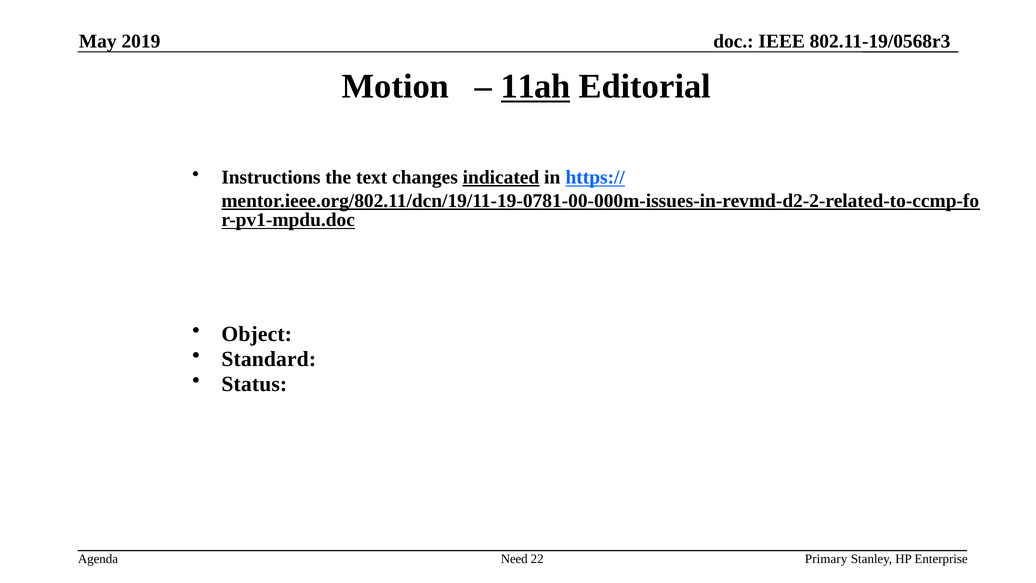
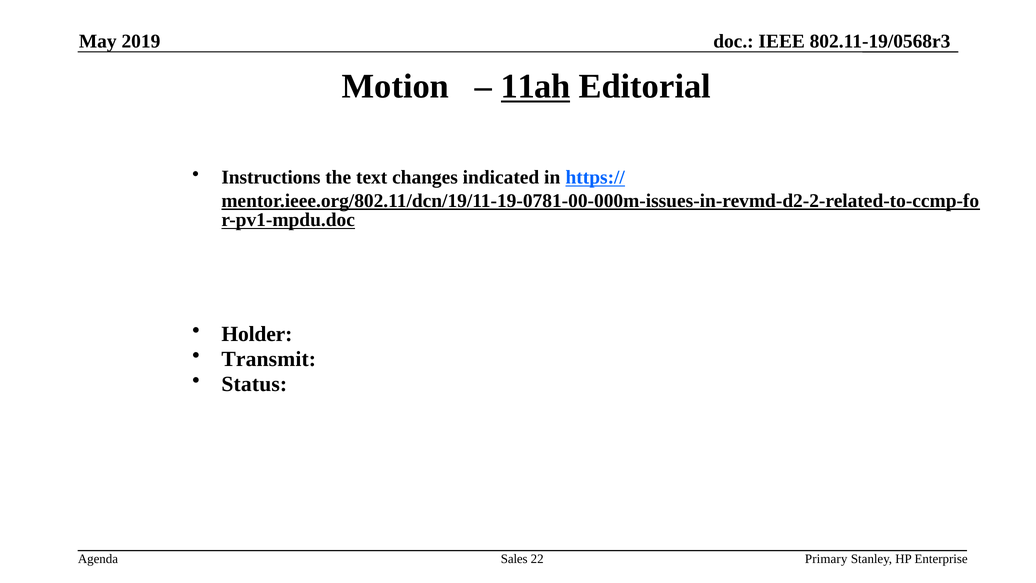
indicated underline: present -> none
Object: Object -> Holder
Standard: Standard -> Transmit
Need: Need -> Sales
